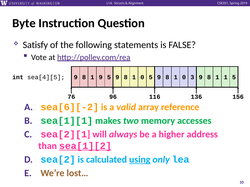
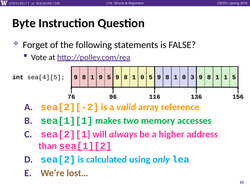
Satisfy: Satisfy -> Forget
sea[6][-2: sea[6][-2 -> sea[2][-2
using underline: present -> none
